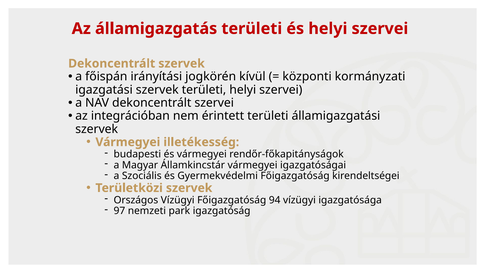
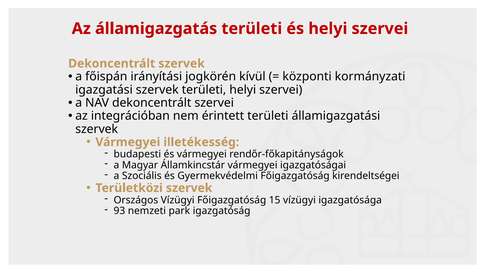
94: 94 -> 15
97: 97 -> 93
